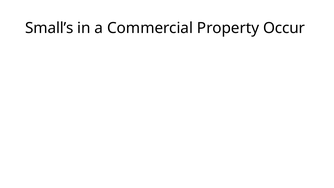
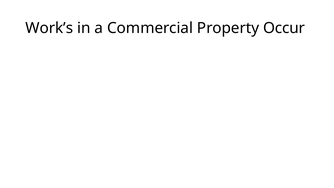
Small’s: Small’s -> Work’s
